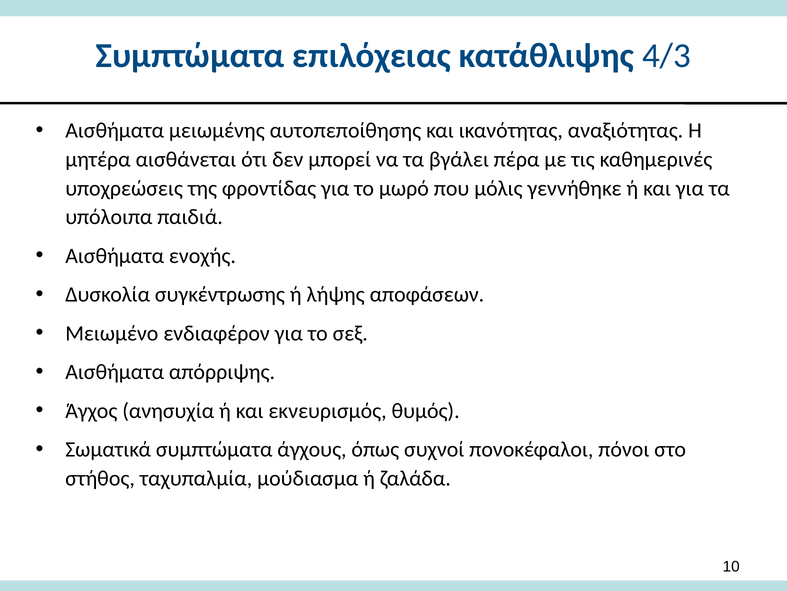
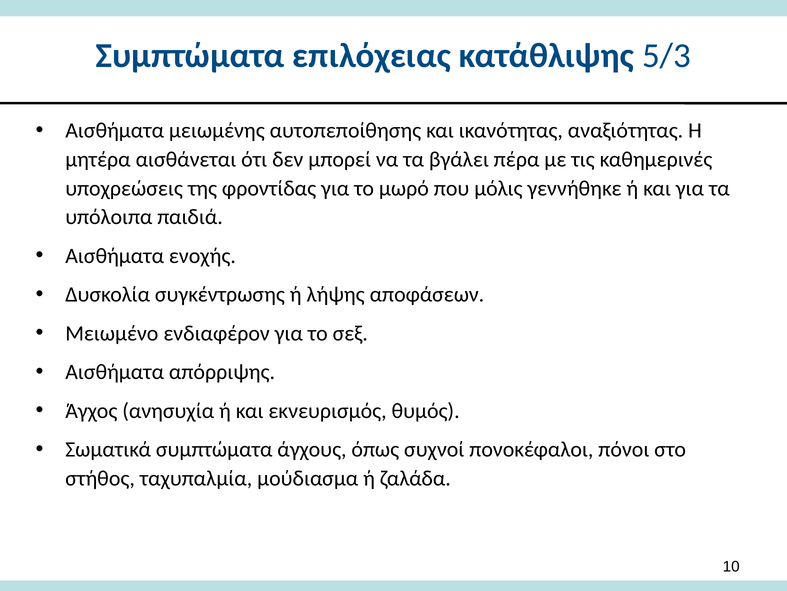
4/3: 4/3 -> 5/3
